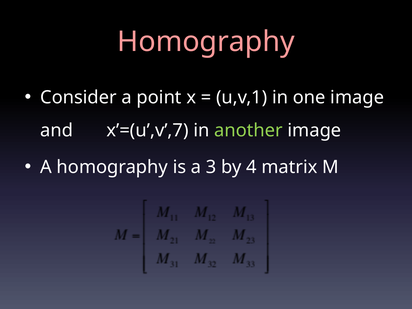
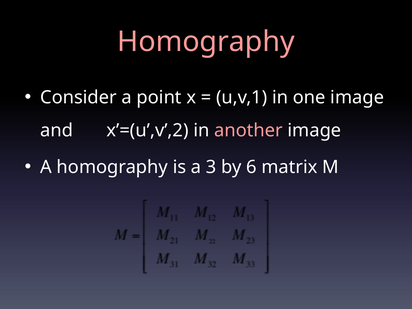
x’=(u’,v’,7: x’=(u’,v’,7 -> x’=(u’,v’,2
another colour: light green -> pink
4: 4 -> 6
